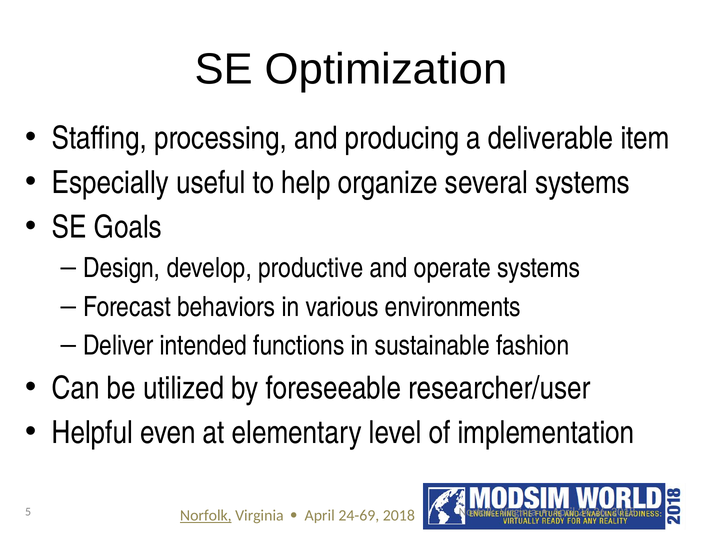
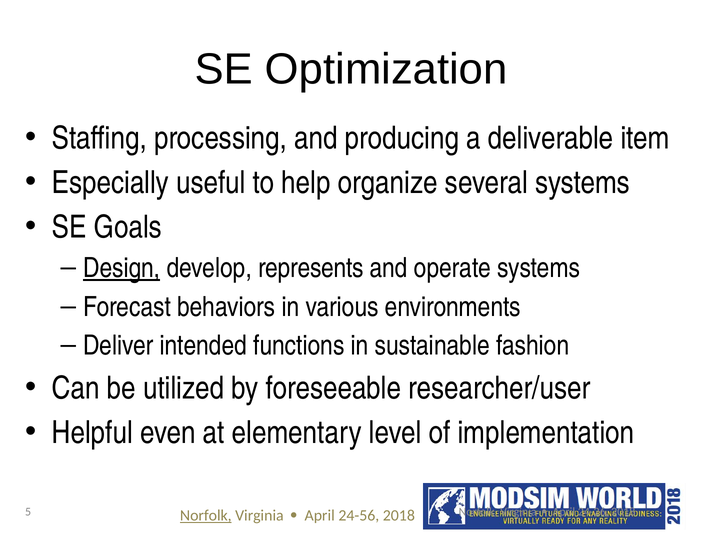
Design underline: none -> present
productive: productive -> represents
24-69: 24-69 -> 24-56
